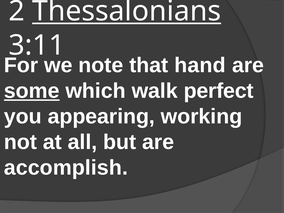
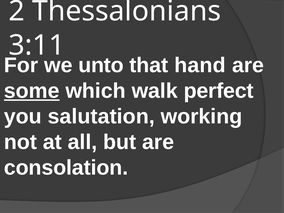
Thessalonians underline: present -> none
note: note -> unto
appearing: appearing -> salutation
accomplish: accomplish -> consolation
